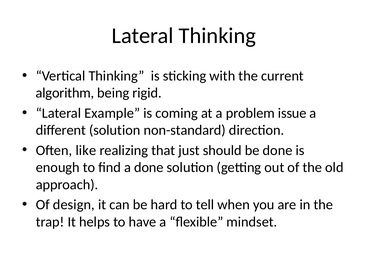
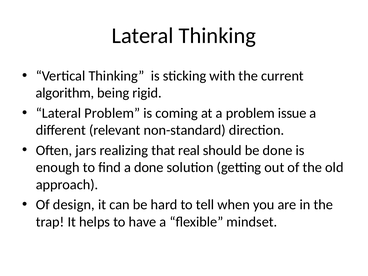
Lateral Example: Example -> Problem
different solution: solution -> relevant
like: like -> jars
just: just -> real
